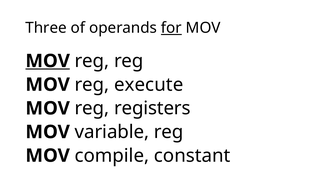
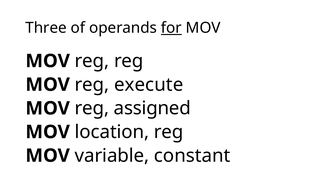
MOV at (48, 61) underline: present -> none
registers: registers -> assigned
variable: variable -> location
compile: compile -> variable
